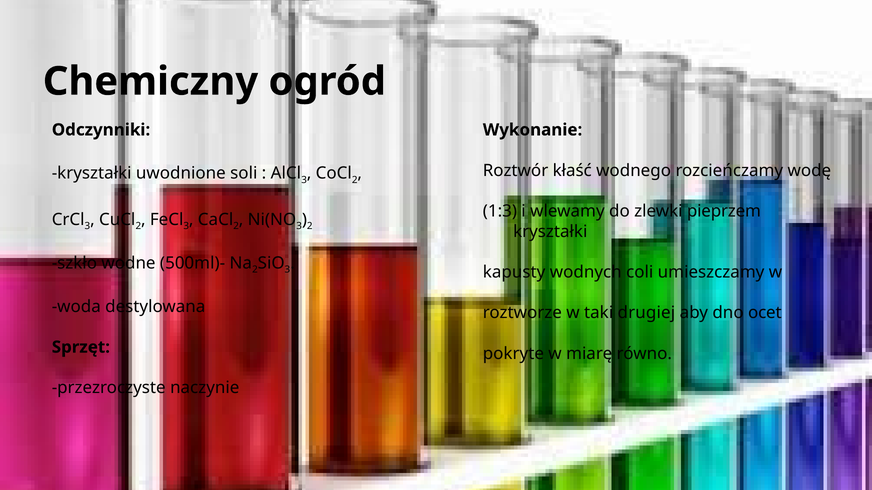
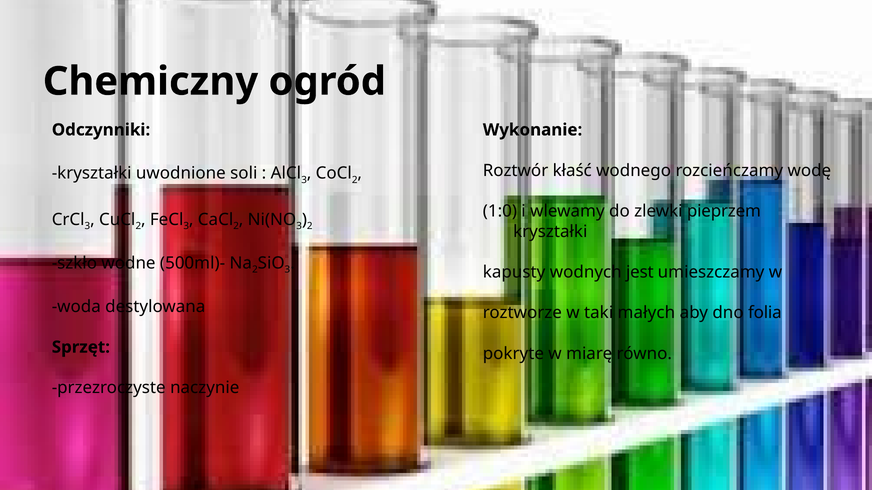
1:3: 1:3 -> 1:0
coli: coli -> jest
drugiej: drugiej -> małych
ocet: ocet -> folia
